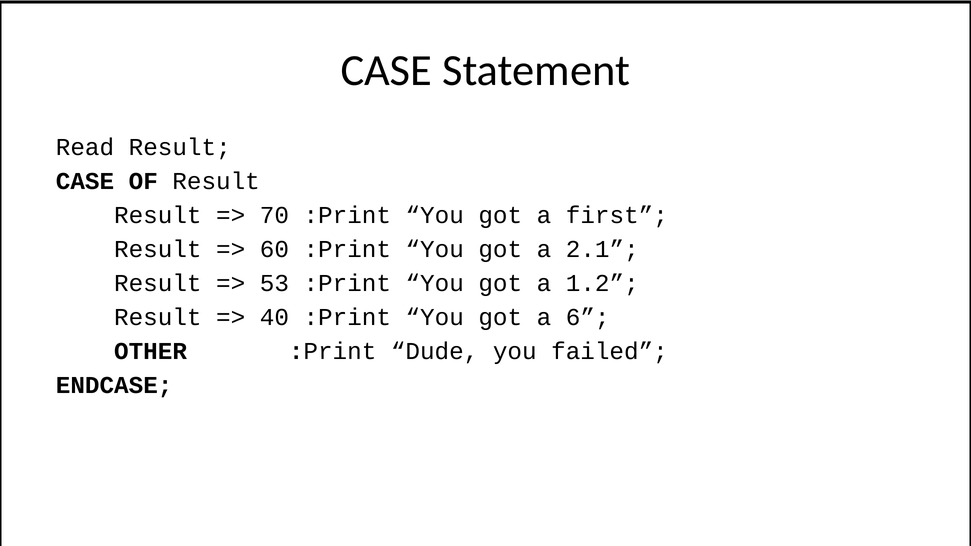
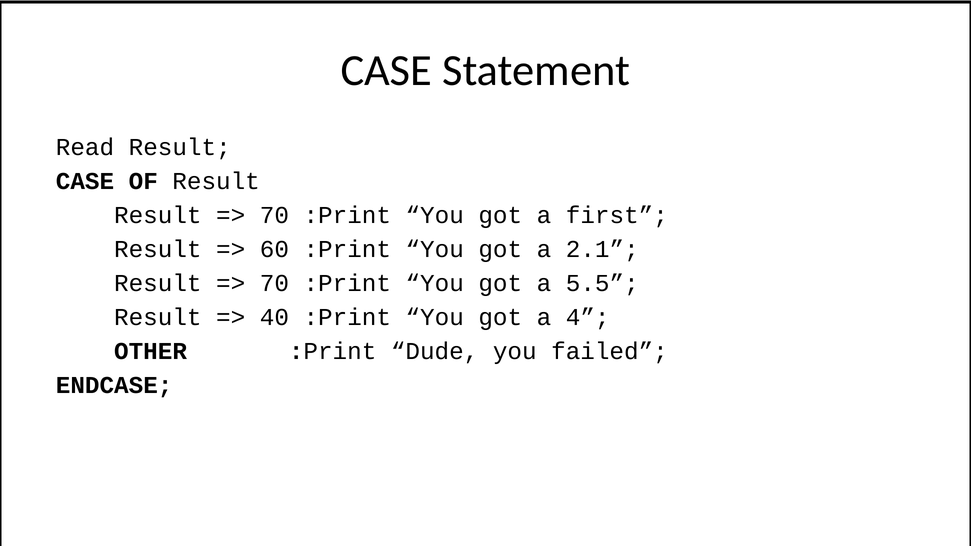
53 at (274, 283): 53 -> 70
1.2: 1.2 -> 5.5
6: 6 -> 4
